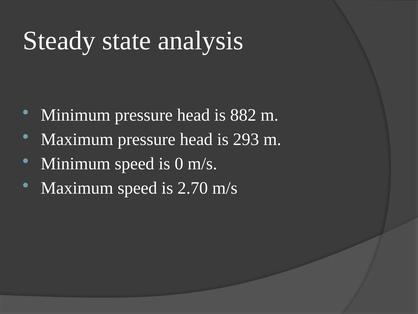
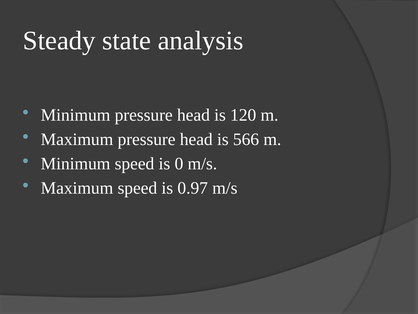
882: 882 -> 120
293: 293 -> 566
2.70: 2.70 -> 0.97
